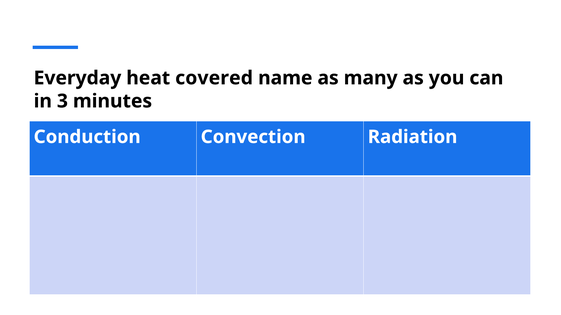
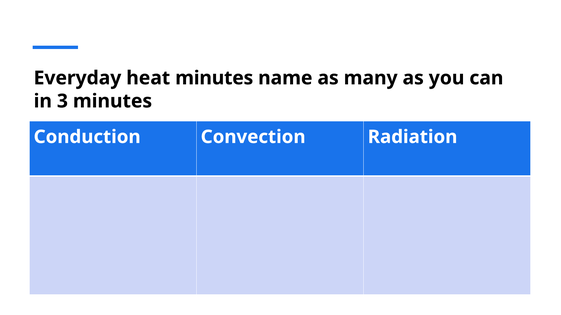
heat covered: covered -> minutes
